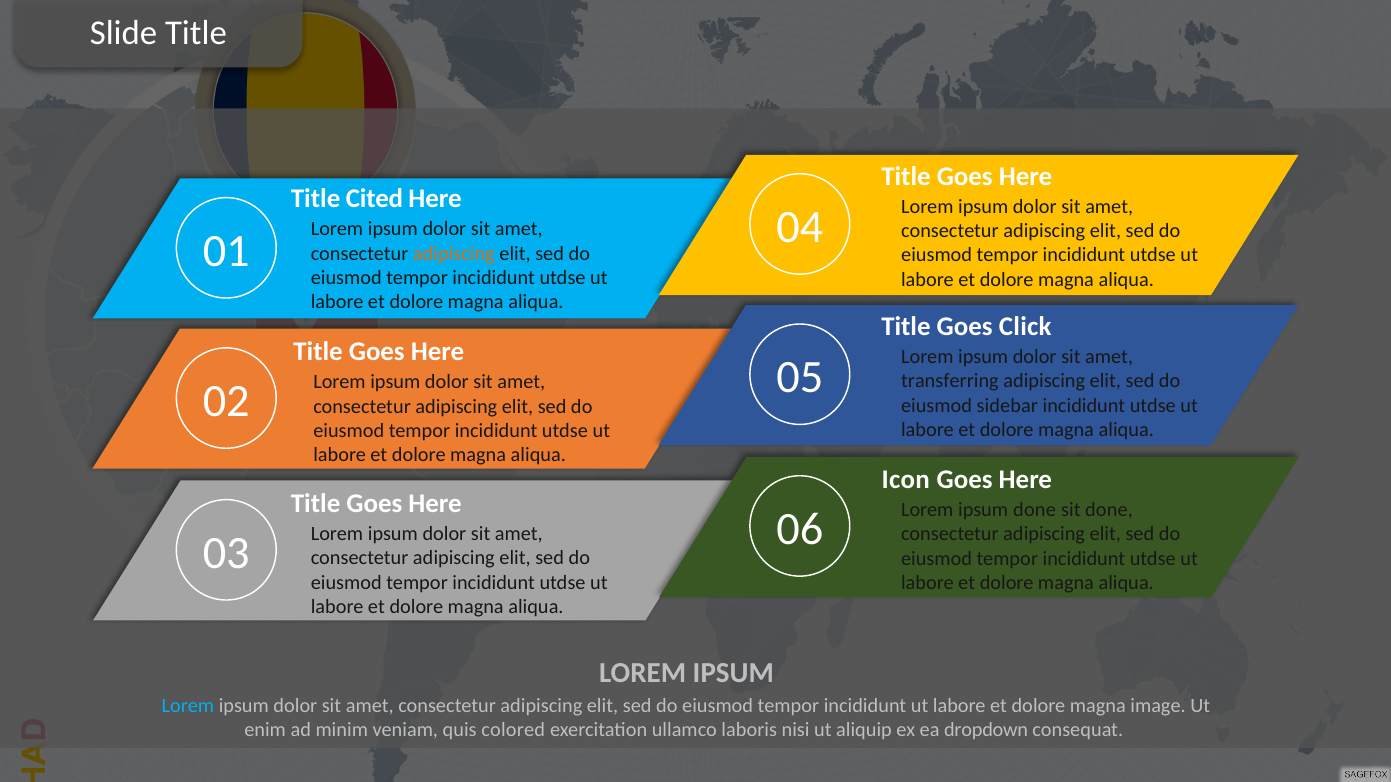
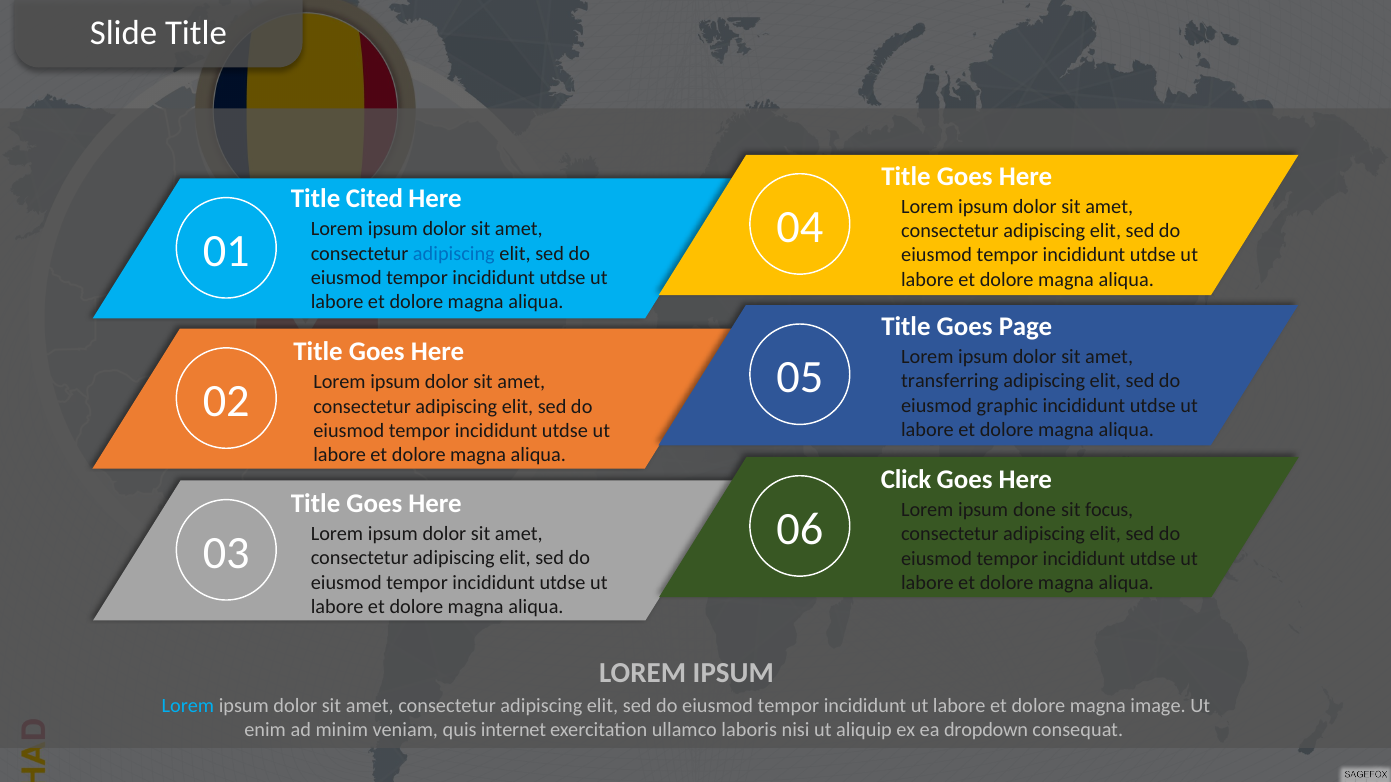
adipiscing at (454, 253) colour: orange -> blue
Click: Click -> Page
sidebar: sidebar -> graphic
Icon: Icon -> Click
sit done: done -> focus
colored: colored -> internet
